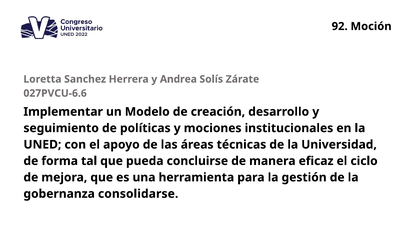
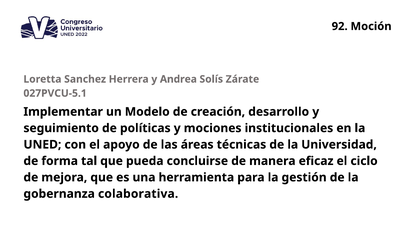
027PVCU-6.6: 027PVCU-6.6 -> 027PVCU-5.1
consolidarse: consolidarse -> colaborativa
